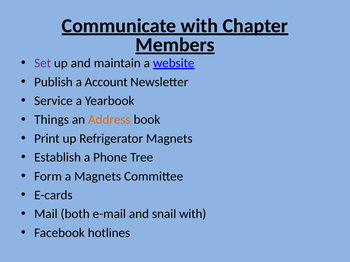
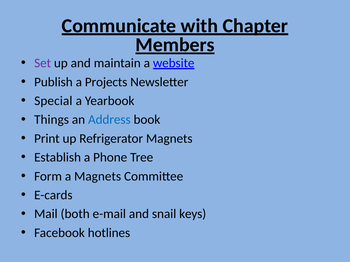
Account: Account -> Projects
Service: Service -> Special
Address colour: orange -> blue
snail with: with -> keys
